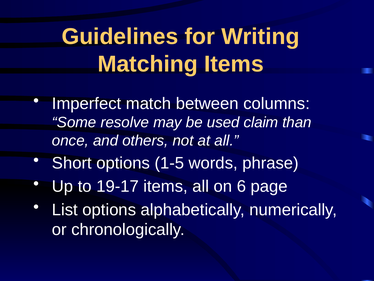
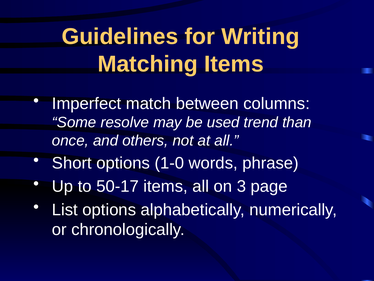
claim: claim -> trend
1-5: 1-5 -> 1-0
19-17: 19-17 -> 50-17
6: 6 -> 3
